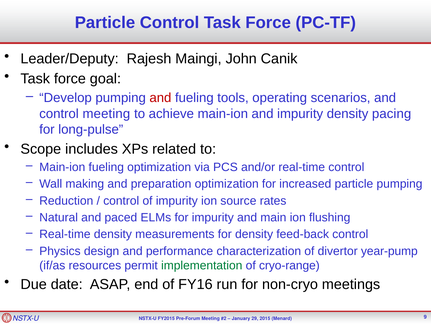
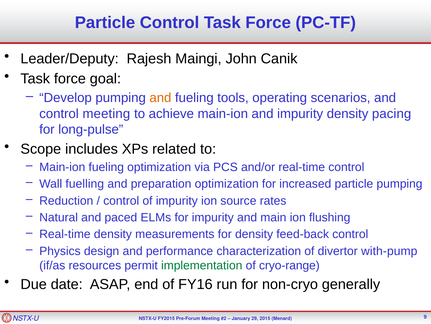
and at (160, 98) colour: red -> orange
making: making -> fuelling
year-pump: year-pump -> with-pump
meetings: meetings -> generally
